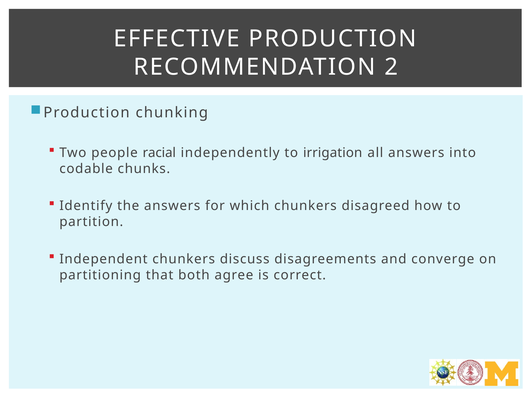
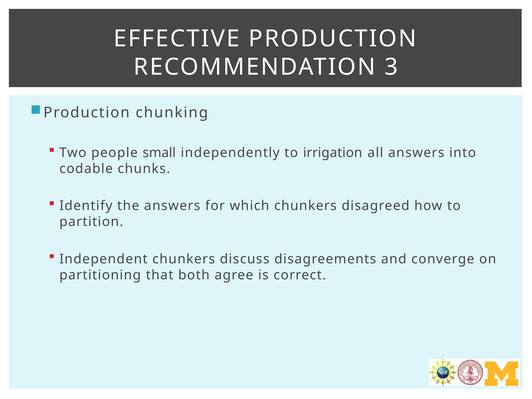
2: 2 -> 3
racial: racial -> small
